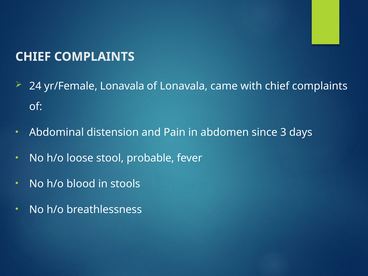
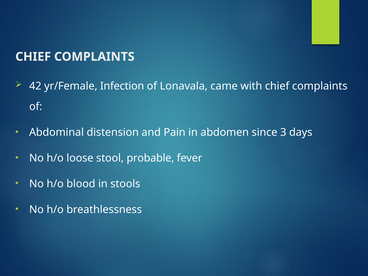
24: 24 -> 42
yr/Female Lonavala: Lonavala -> Infection
